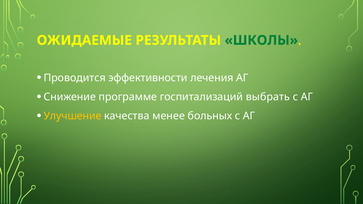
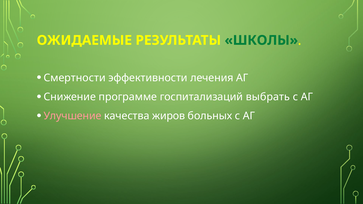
Проводится: Проводится -> Смертности
Улучшение colour: yellow -> pink
менее: менее -> жиров
